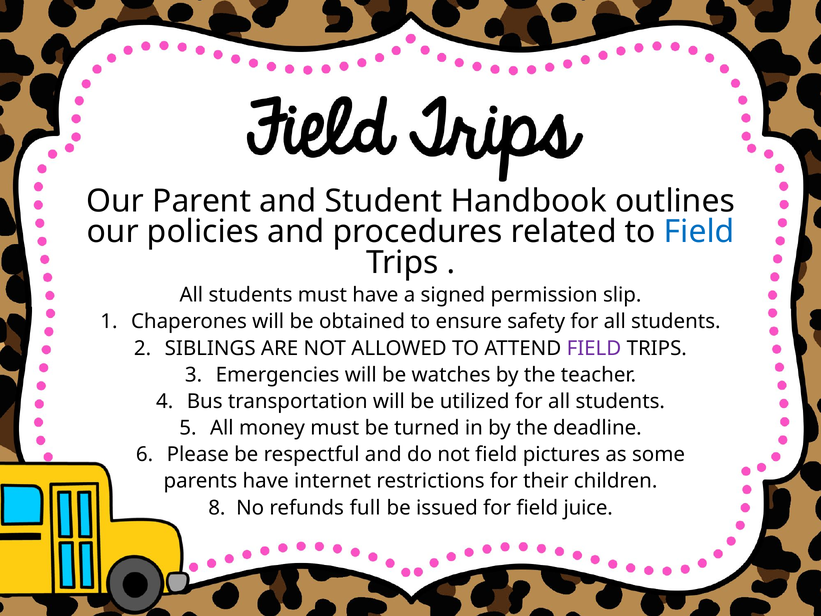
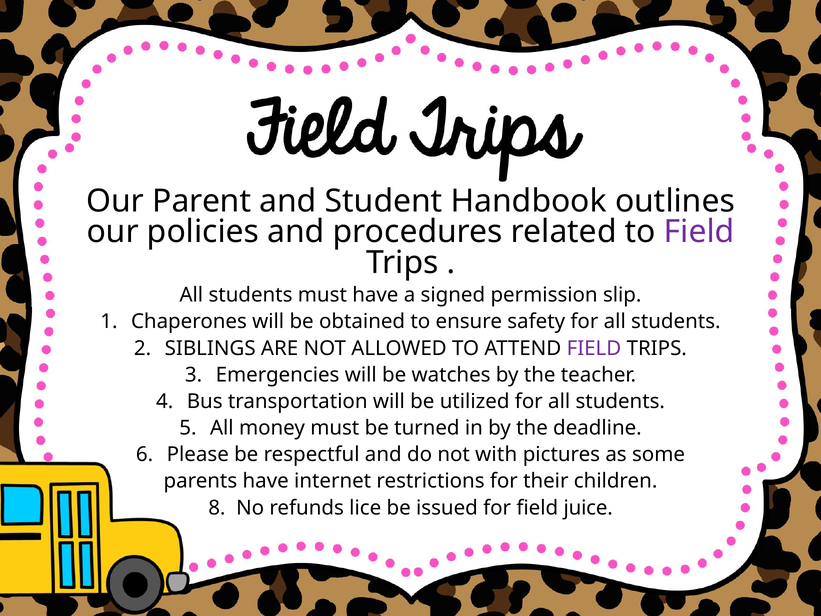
Field at (699, 232) colour: blue -> purple
not field: field -> with
full: full -> lice
